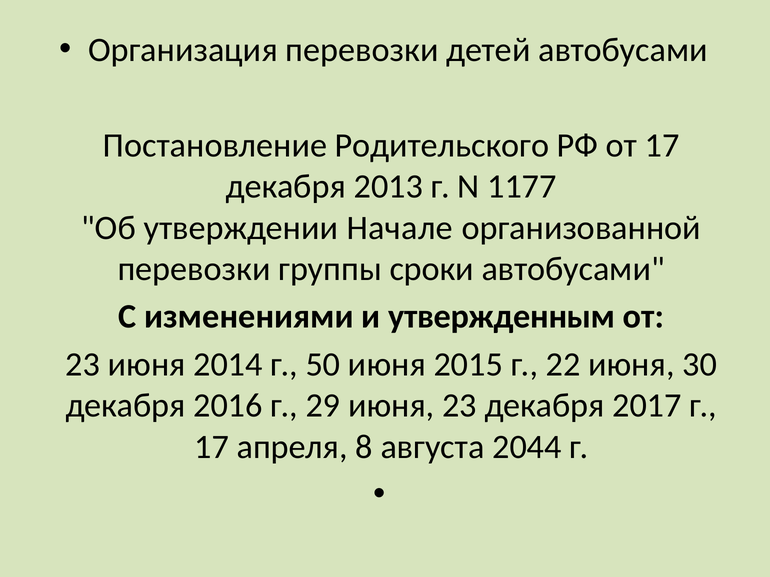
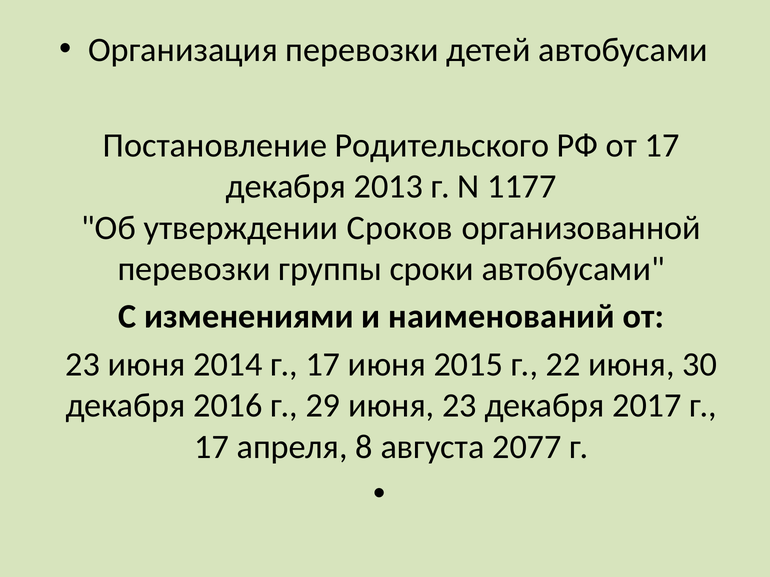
Начале: Начале -> Сроков
утвержденным: утвержденным -> наименований
2014 г 50: 50 -> 17
2044: 2044 -> 2077
